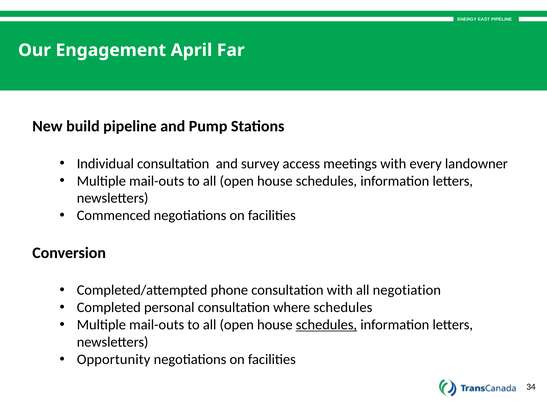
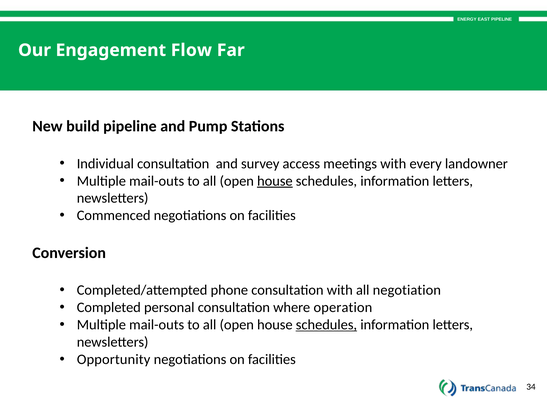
April: April -> Flow
house at (275, 181) underline: none -> present
where schedules: schedules -> operation
